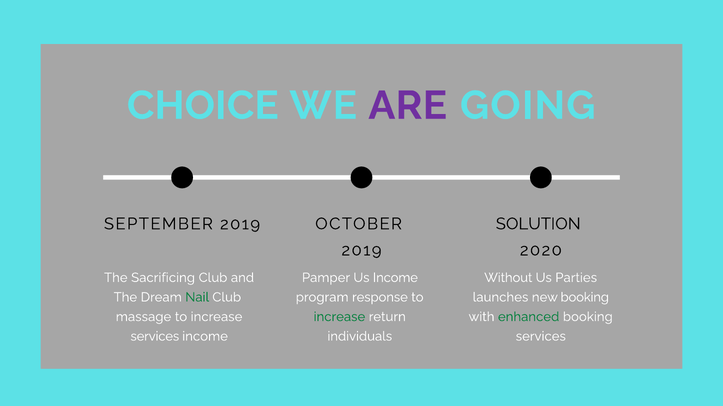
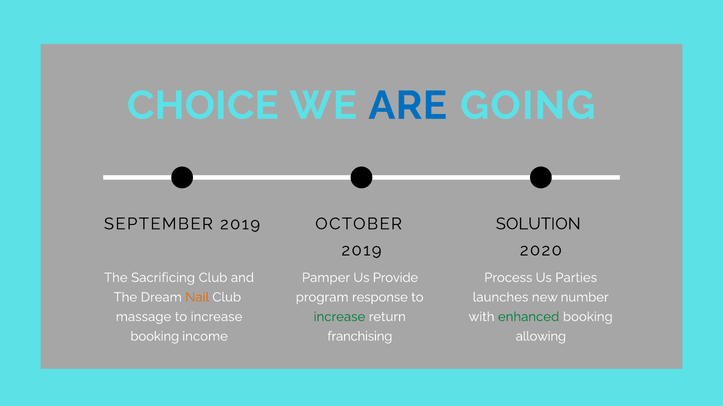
ARE colour: purple -> blue
Us Income: Income -> Provide
Without: Without -> Process
Nail colour: green -> orange
new booking: booking -> number
services at (155, 337): services -> booking
individuals: individuals -> franchising
services at (541, 337): services -> allowing
